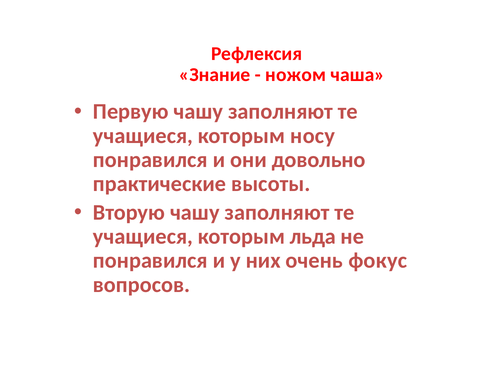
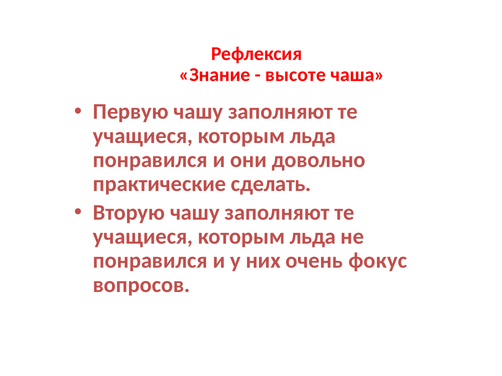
ножом: ножом -> высоте
носу at (313, 136): носу -> льда
высоты: высоты -> сделать
